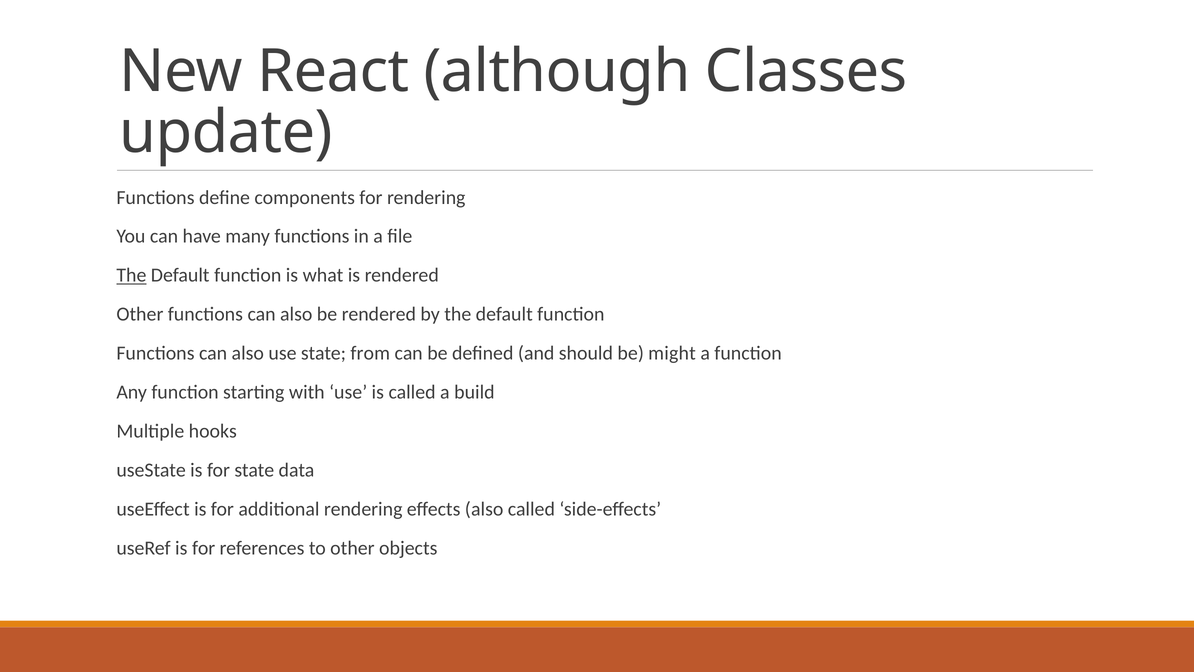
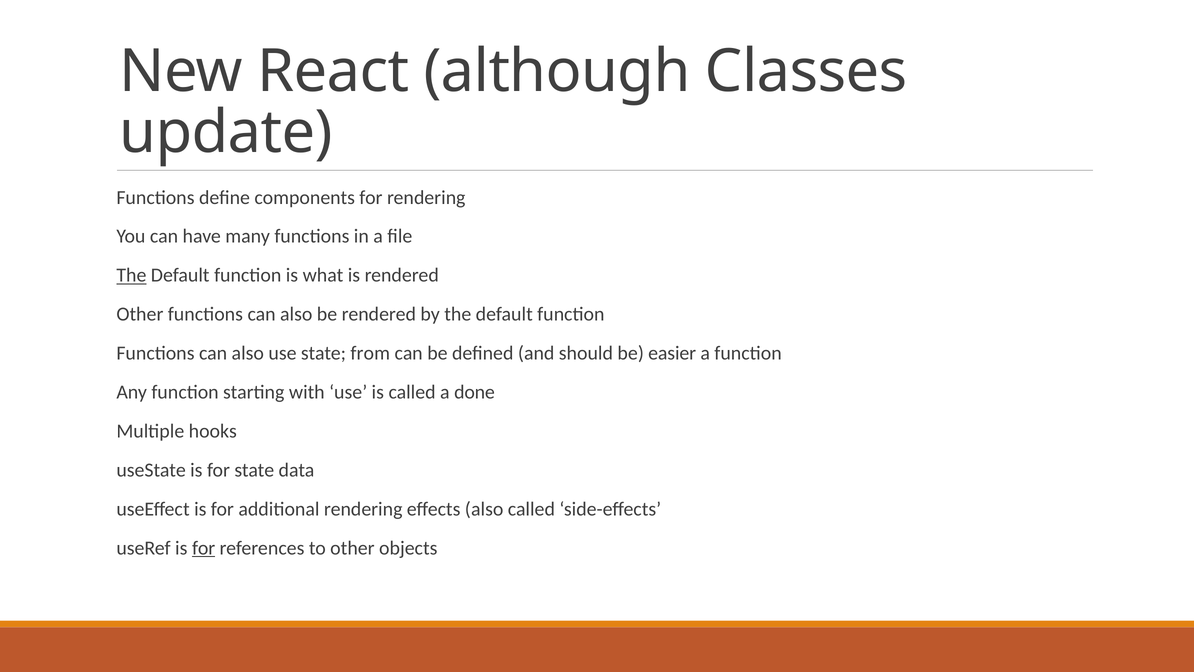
might: might -> easier
build: build -> done
for at (204, 548) underline: none -> present
